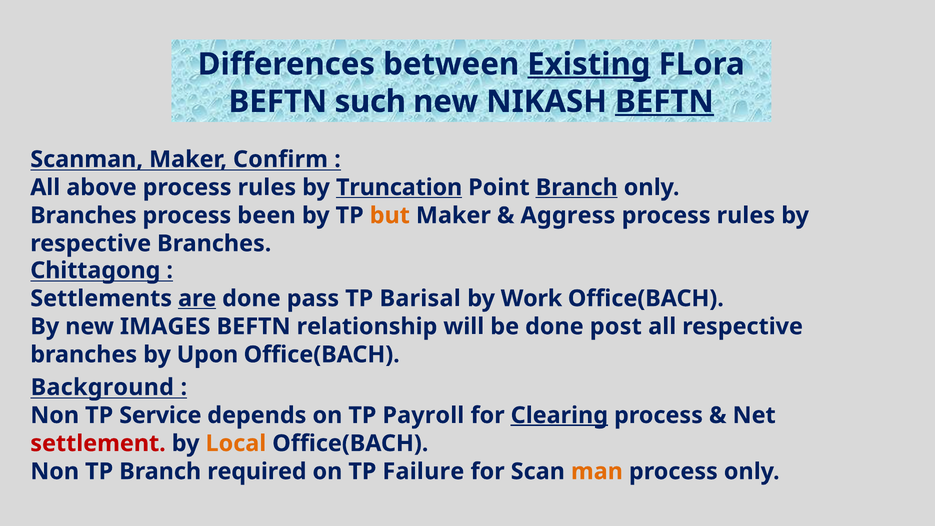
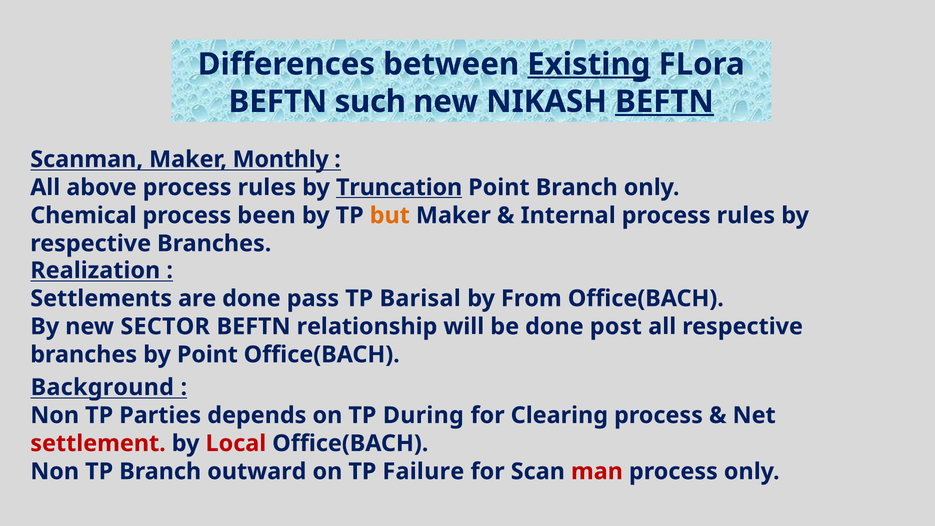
Confirm: Confirm -> Monthly
Branch at (577, 187) underline: present -> none
Branches at (83, 215): Branches -> Chemical
Aggress: Aggress -> Internal
Chittagong: Chittagong -> Realization
are underline: present -> none
Work: Work -> From
IMAGES: IMAGES -> SECTOR
by Upon: Upon -> Point
Service: Service -> Parties
Payroll: Payroll -> During
Clearing underline: present -> none
Local colour: orange -> red
required: required -> outward
man colour: orange -> red
